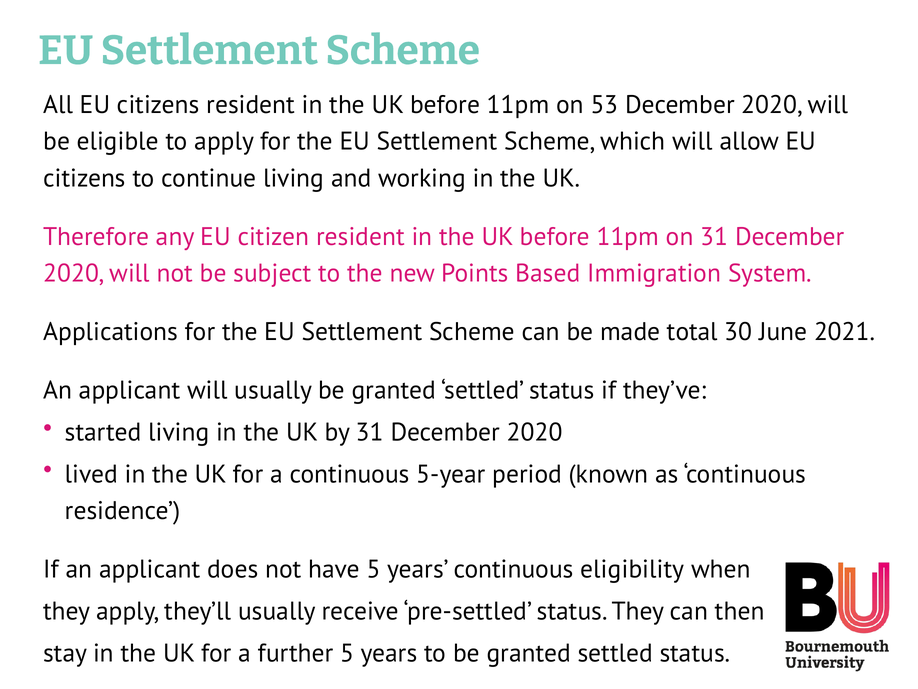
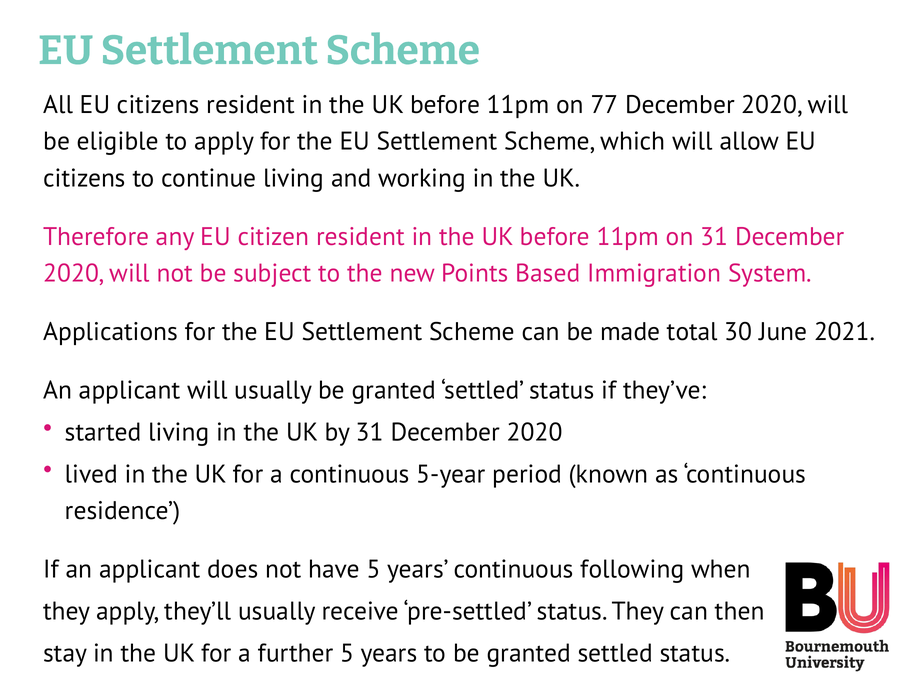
53: 53 -> 77
eligibility: eligibility -> following
